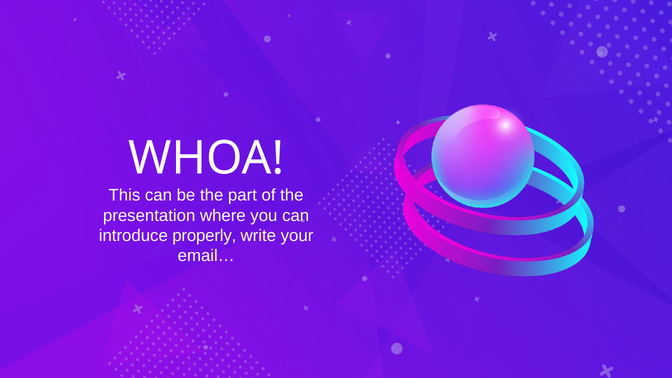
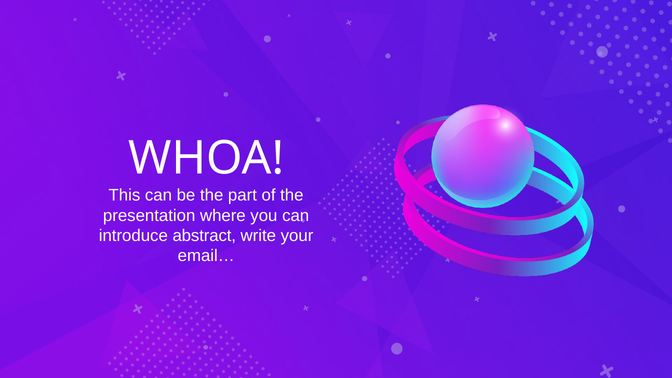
properly: properly -> abstract
